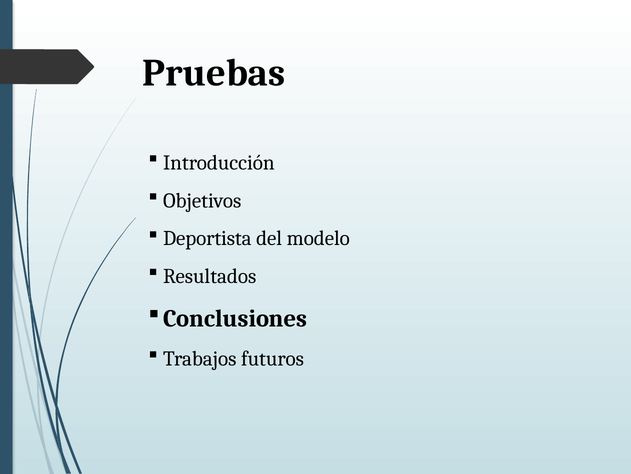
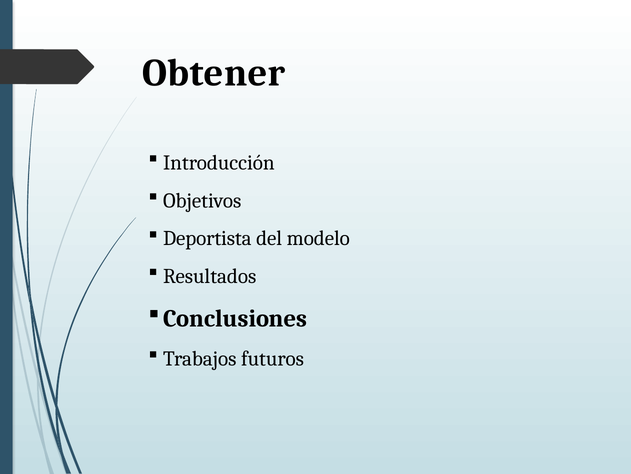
Pruebas: Pruebas -> Obtener
